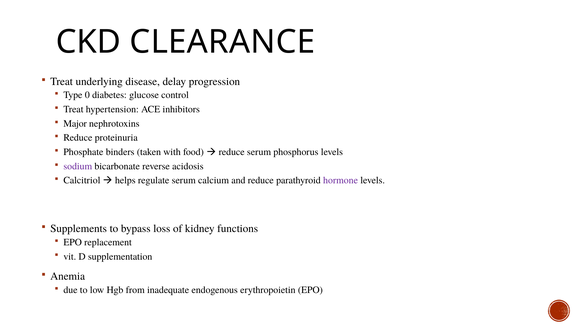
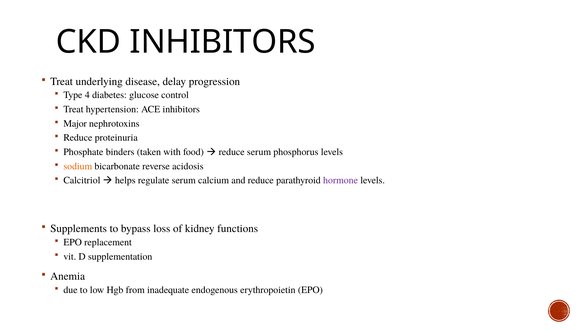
CKD CLEARANCE: CLEARANCE -> INHIBITORS
0: 0 -> 4
sodium colour: purple -> orange
